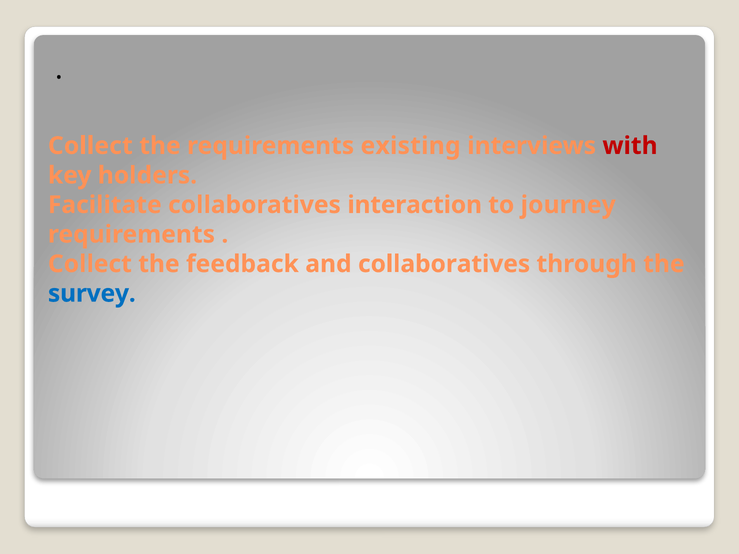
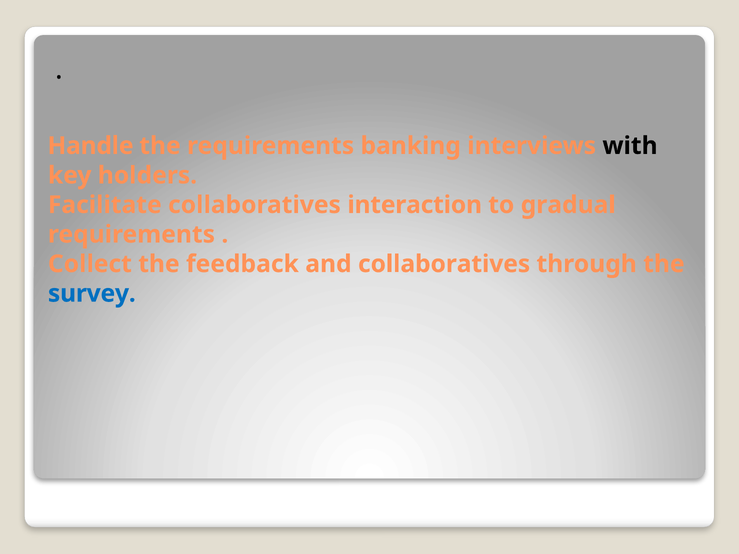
Collect at (90, 146): Collect -> Handle
existing: existing -> banking
with colour: red -> black
journey: journey -> gradual
